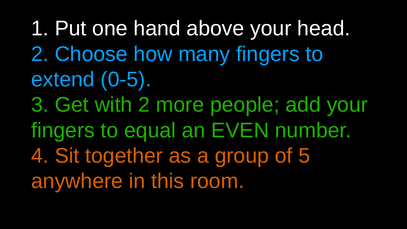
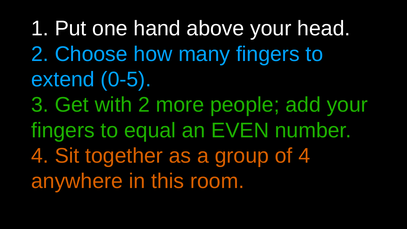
of 5: 5 -> 4
